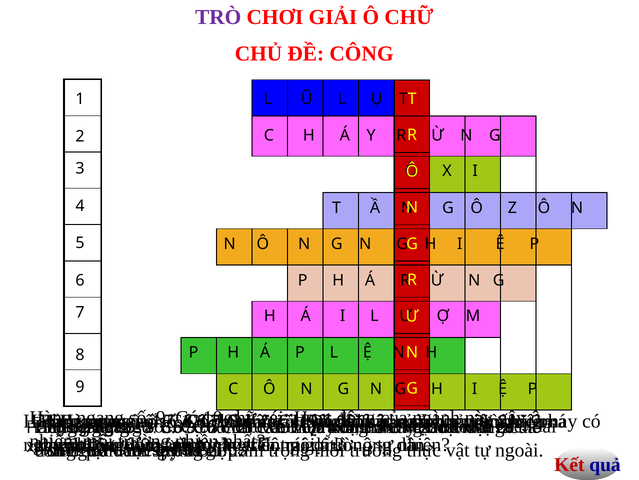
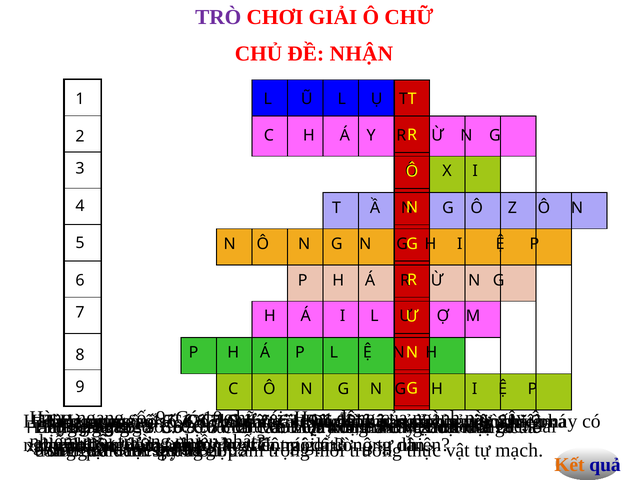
CÔNG: CÔNG -> NHẬN
ngoài: ngoài -> mạch
Kết colour: red -> orange
